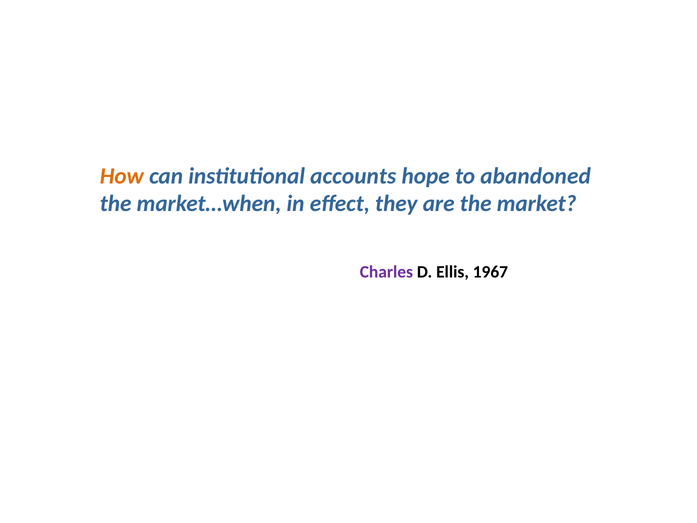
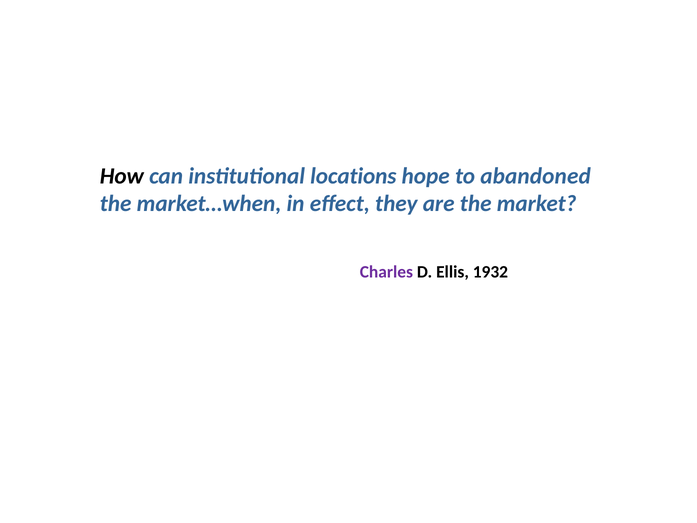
How colour: orange -> black
accounts: accounts -> locations
1967: 1967 -> 1932
